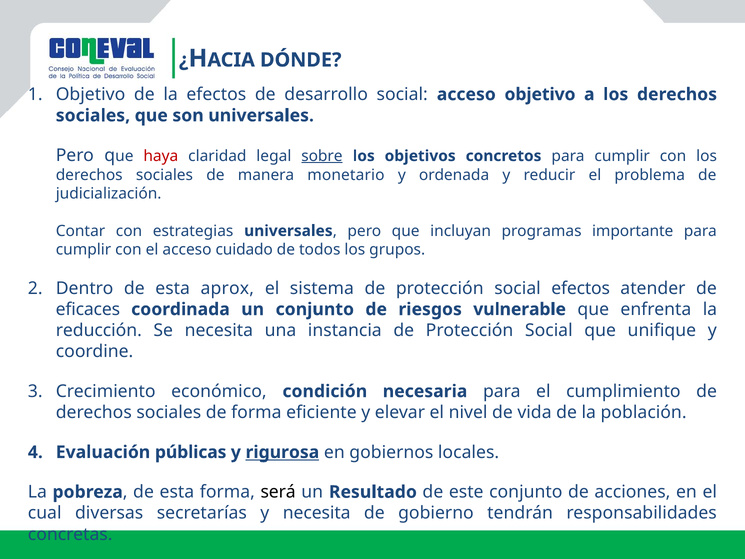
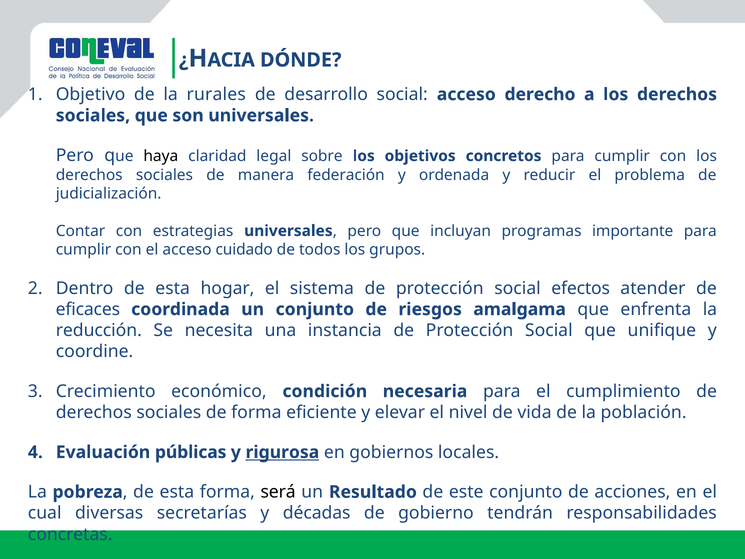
la efectos: efectos -> rurales
acceso objetivo: objetivo -> derecho
haya colour: red -> black
sobre underline: present -> none
monetario: monetario -> federación
aprox: aprox -> hogar
vulnerable: vulnerable -> amalgama
y necesita: necesita -> décadas
